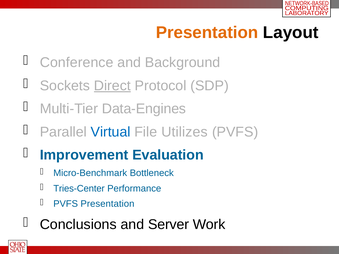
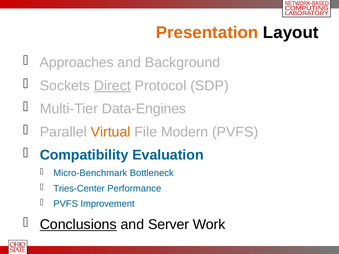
Conference: Conference -> Approaches
Virtual colour: blue -> orange
Utilizes: Utilizes -> Modern
Improvement: Improvement -> Compatibility
PVFS Presentation: Presentation -> Improvement
Conclusions underline: none -> present
